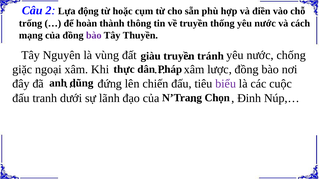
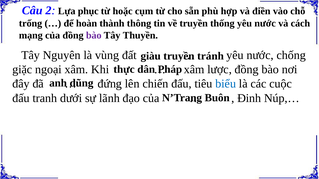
động: động -> phục
biểu colour: purple -> blue
Chọn: Chọn -> Buôn
